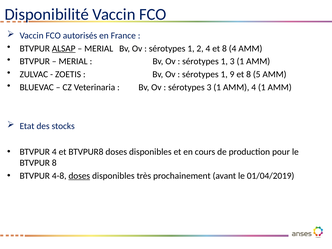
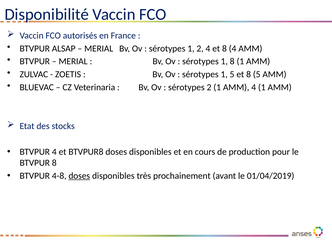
ALSAP underline: present -> none
1 3: 3 -> 8
1 9: 9 -> 5
sérotypes 3: 3 -> 2
